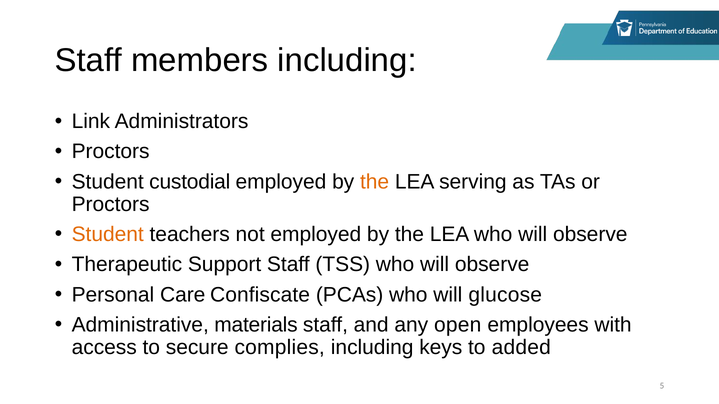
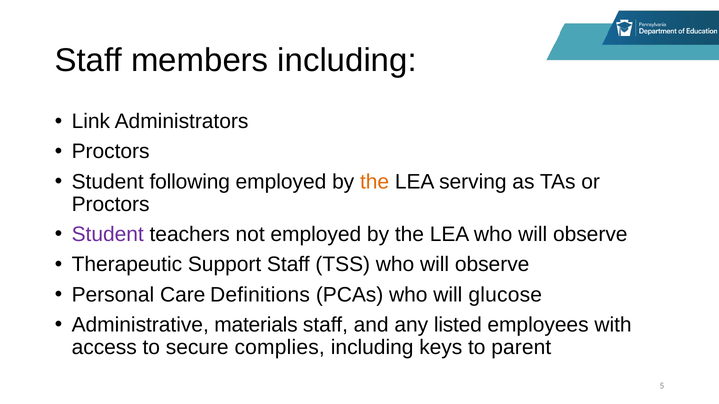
custodial: custodial -> following
Student at (108, 235) colour: orange -> purple
Confiscate: Confiscate -> Definitions
open: open -> listed
added: added -> parent
